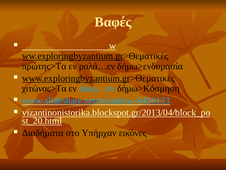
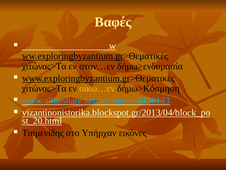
πρώτης>Τα at (44, 66): πρώτης>Τα -> χιτώνας>Τα
ρολά…εν: ρολά…εν -> στον…εν
οίκω…εν colour: light blue -> yellow
Διαδήματα: Διαδήματα -> Τσιμενίδης
